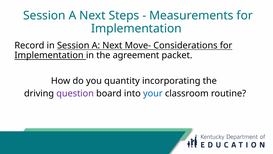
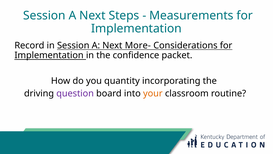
Move-: Move- -> More-
agreement: agreement -> confidence
your colour: blue -> orange
